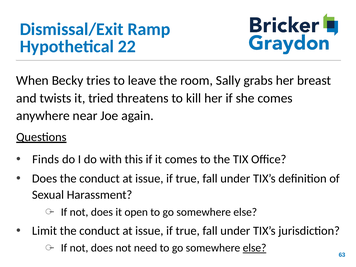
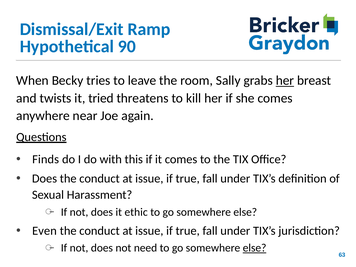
22: 22 -> 90
her at (285, 81) underline: none -> present
open: open -> ethic
Limit: Limit -> Even
